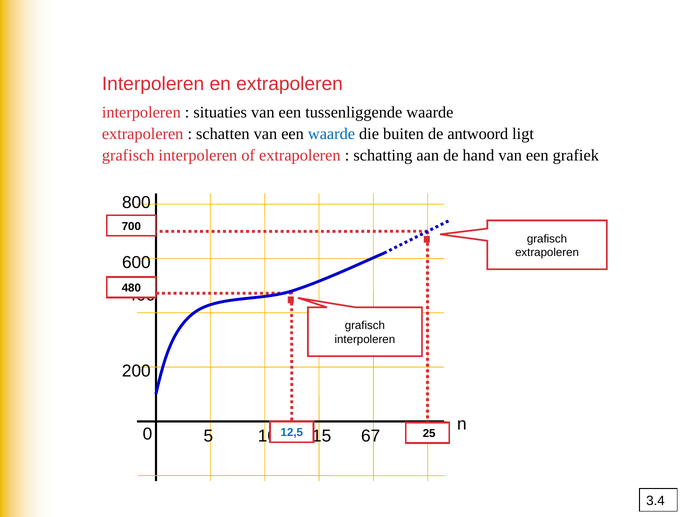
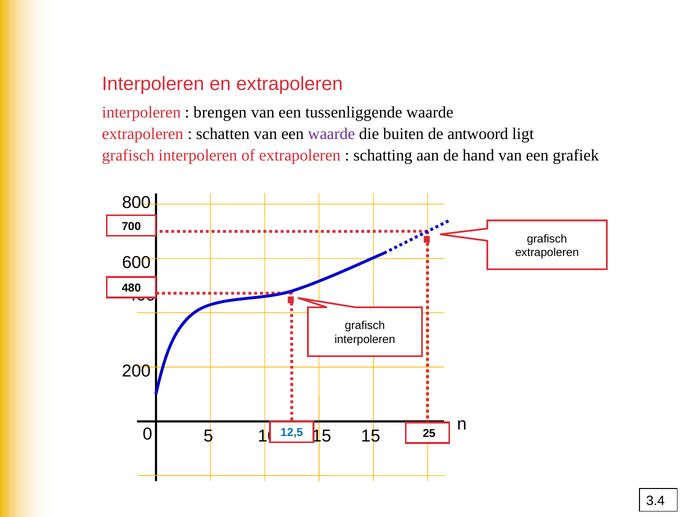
situaties: situaties -> brengen
waarde at (332, 134) colour: blue -> purple
15 67: 67 -> 15
